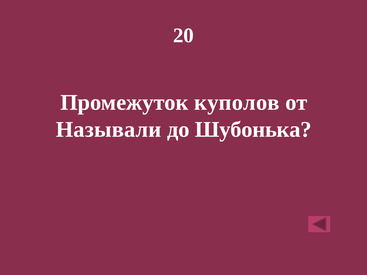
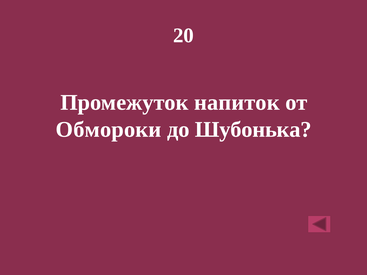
куполов: куполов -> напиток
Называли: Называли -> Обмороки
